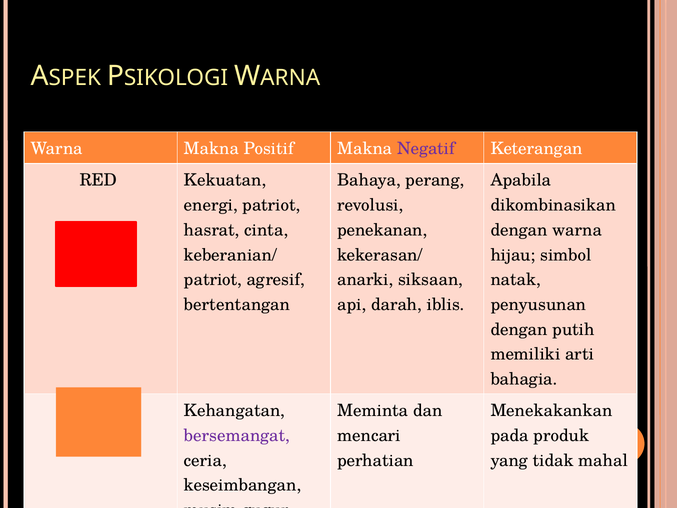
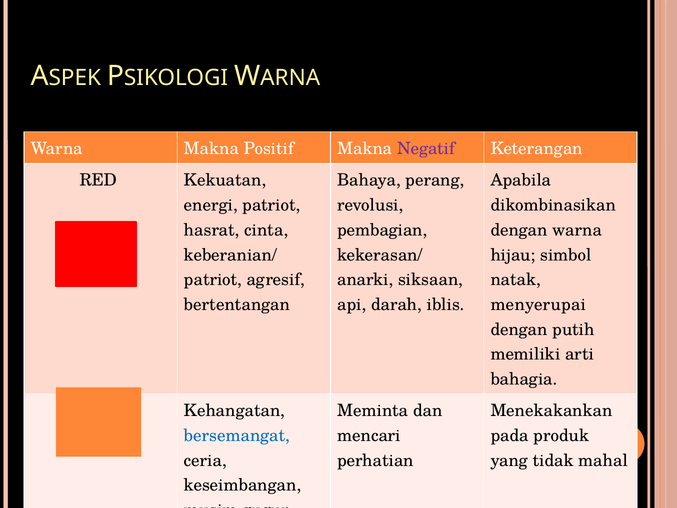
penekanan: penekanan -> pembagian
penyusunan: penyusunan -> menyerupai
bersemangat colour: purple -> blue
